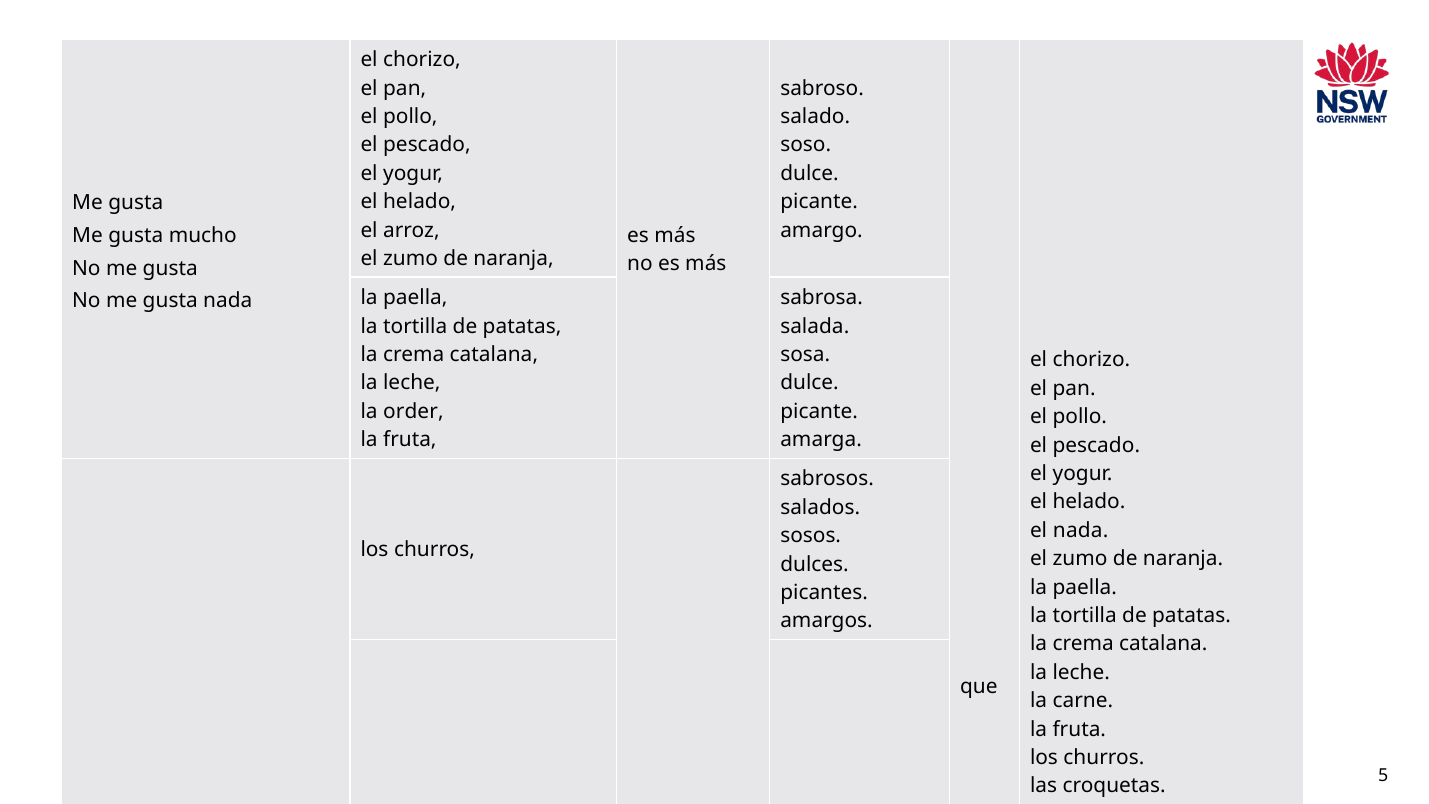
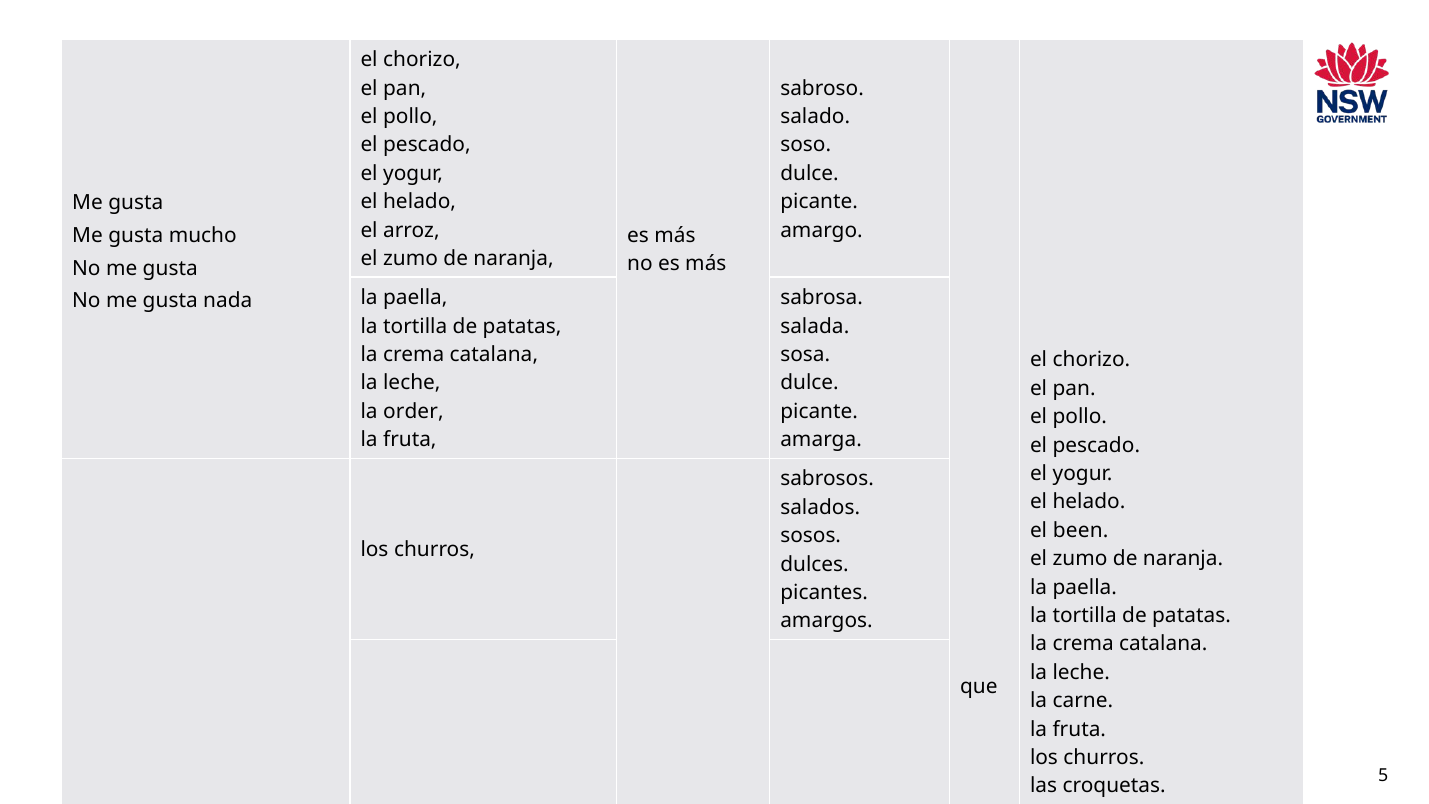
el nada: nada -> been
